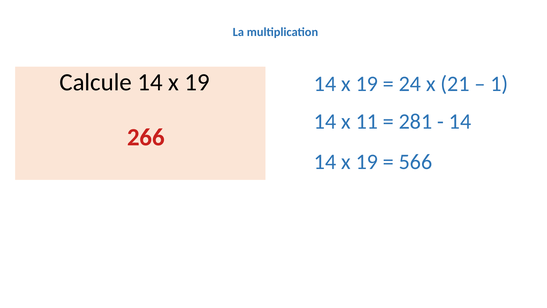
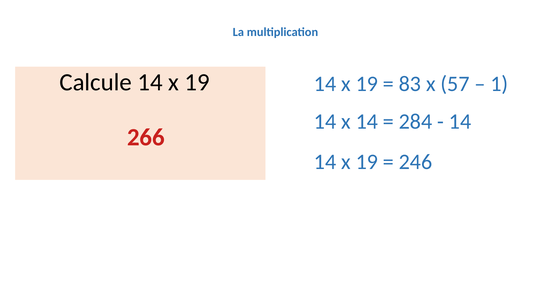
24: 24 -> 83
21: 21 -> 57
x 11: 11 -> 14
281: 281 -> 284
566: 566 -> 246
